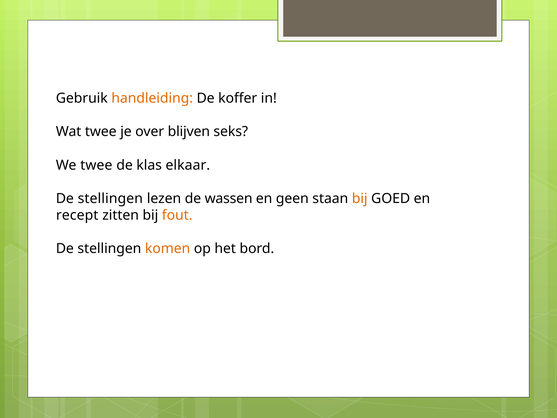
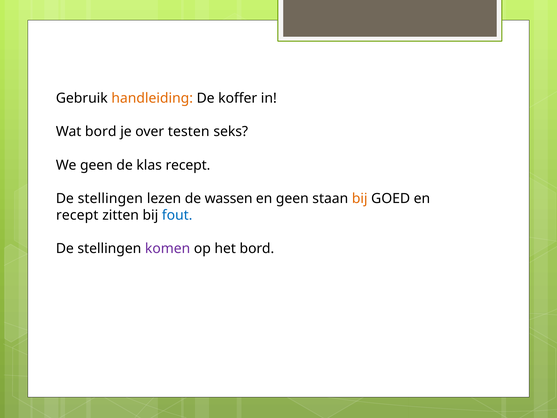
Wat twee: twee -> bord
blijven: blijven -> testen
We twee: twee -> geen
klas elkaar: elkaar -> recept
fout colour: orange -> blue
komen colour: orange -> purple
